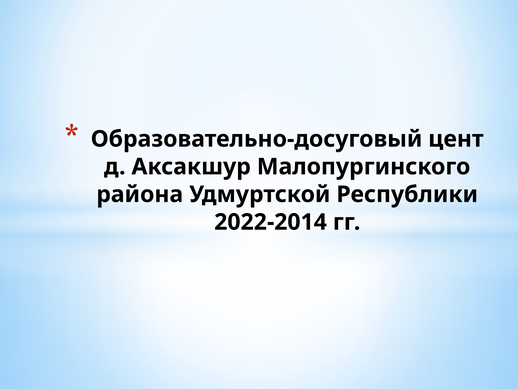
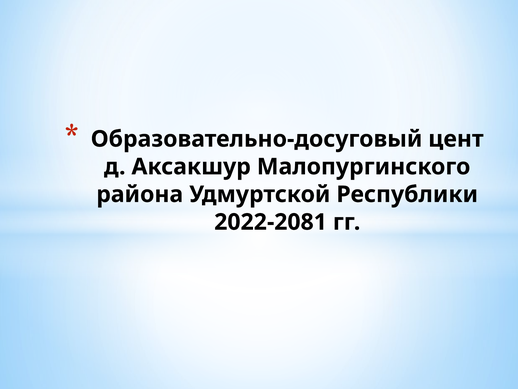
2022-2014: 2022-2014 -> 2022-2081
